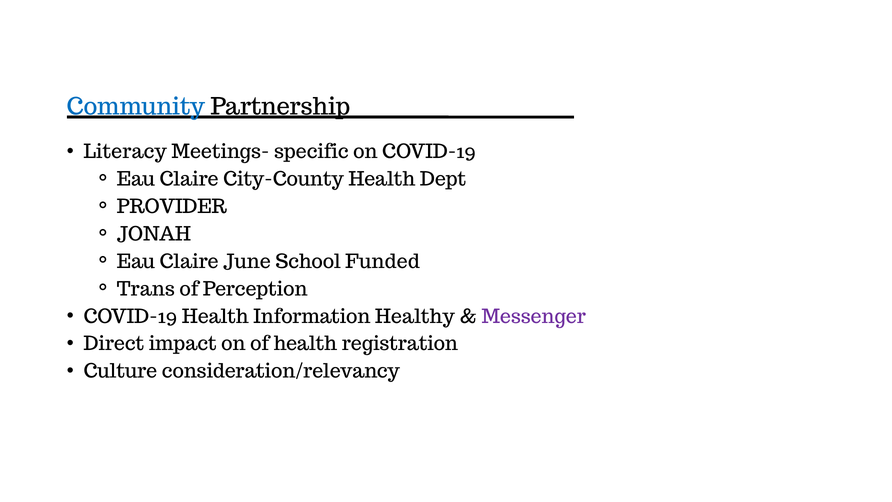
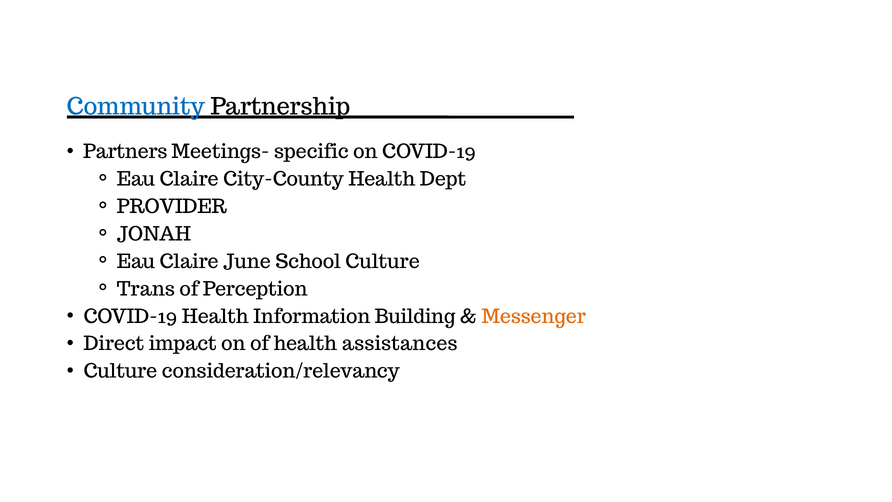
Literacy: Literacy -> Partners
School Funded: Funded -> Culture
Healthy: Healthy -> Building
Messenger colour: purple -> orange
registration: registration -> assistances
